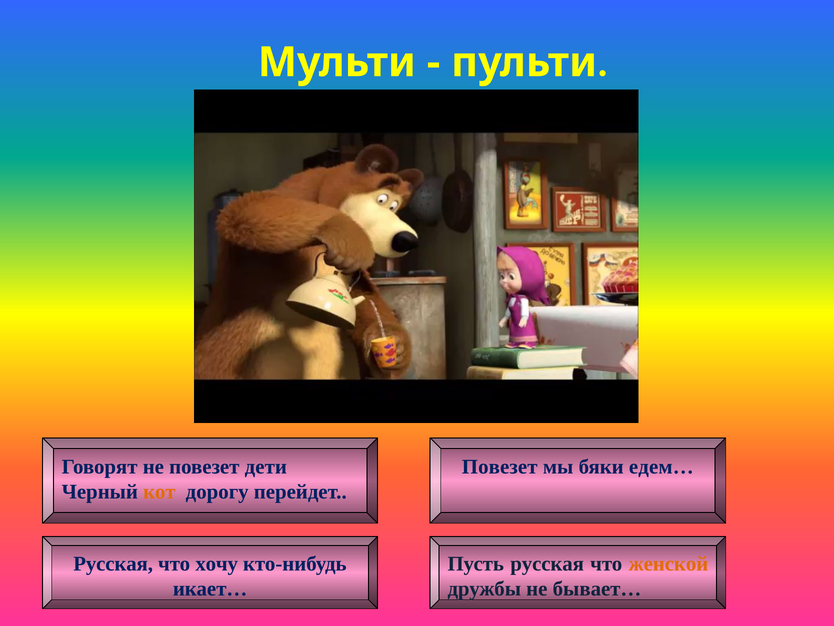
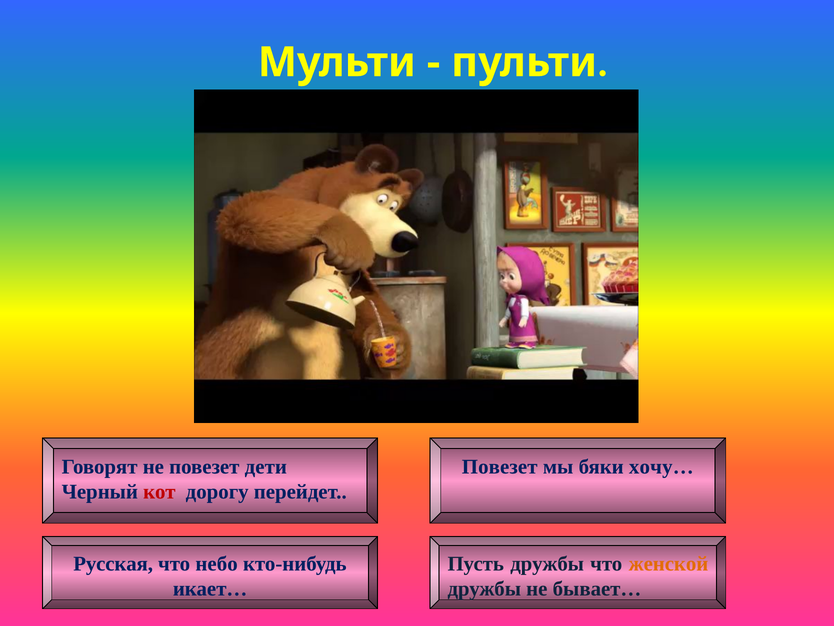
едем…: едем… -> хочу…
кот colour: orange -> red
хочу: хочу -> небо
Пусть русская: русская -> дружбы
